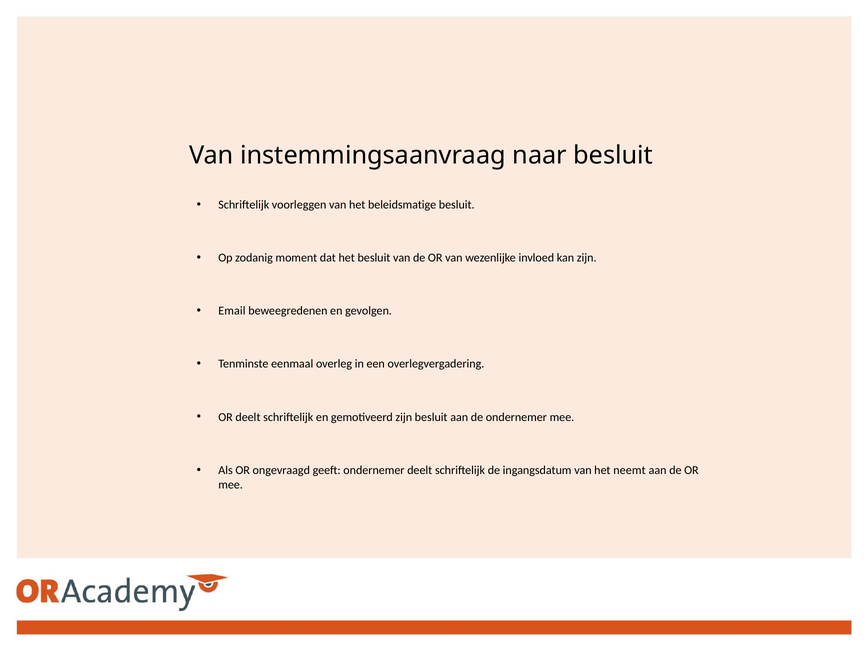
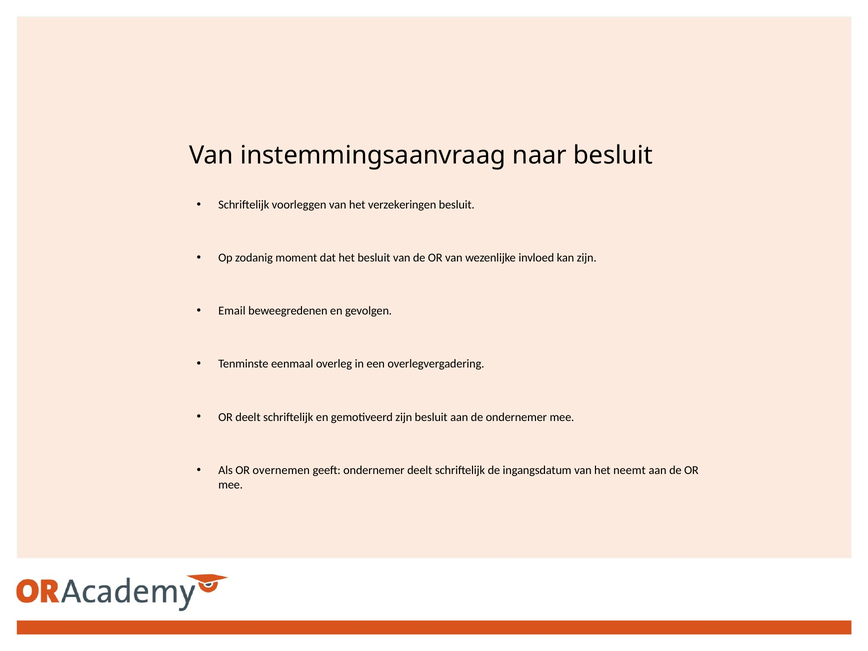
beleidsmatige: beleidsmatige -> verzekeringen
ongevraagd: ongevraagd -> overnemen
